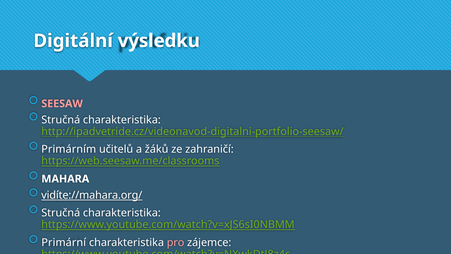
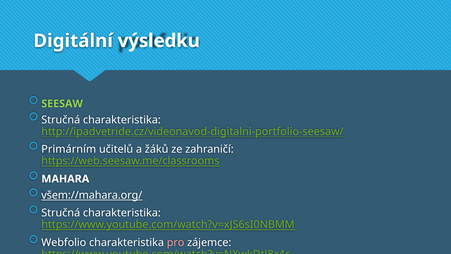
SEESAW colour: pink -> light green
vidíte://mahara.org/: vidíte://mahara.org/ -> všem://mahara.org/
Primární: Primární -> Webfolio
